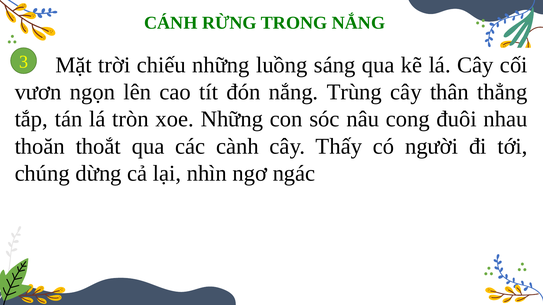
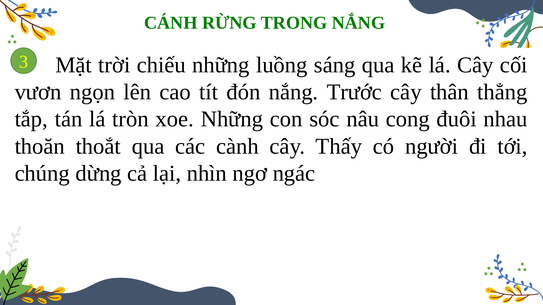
Trùng: Trùng -> Trước
